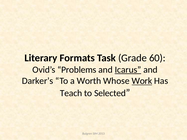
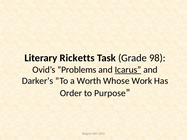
Formats: Formats -> Ricketts
60: 60 -> 98
Work underline: present -> none
Teach: Teach -> Order
Selected: Selected -> Purpose
